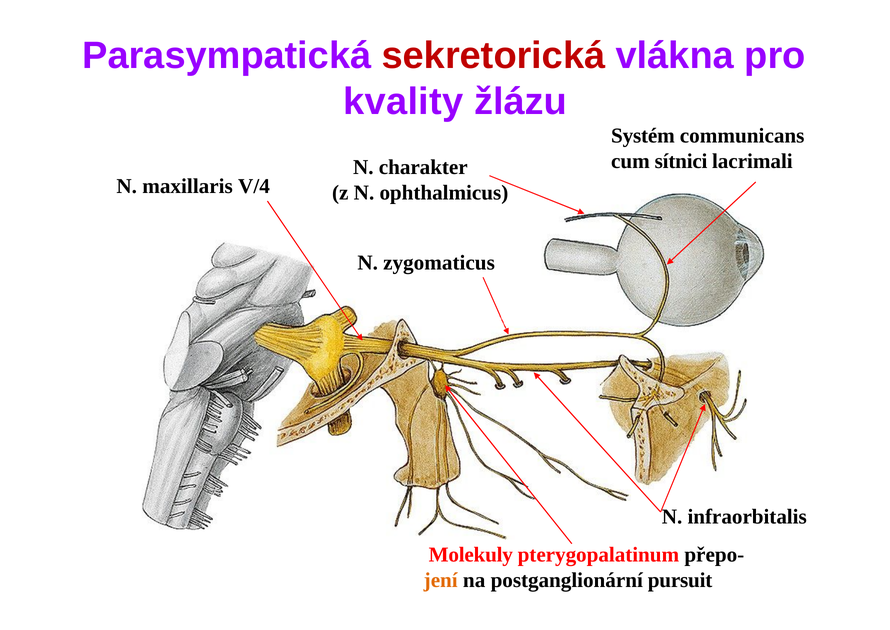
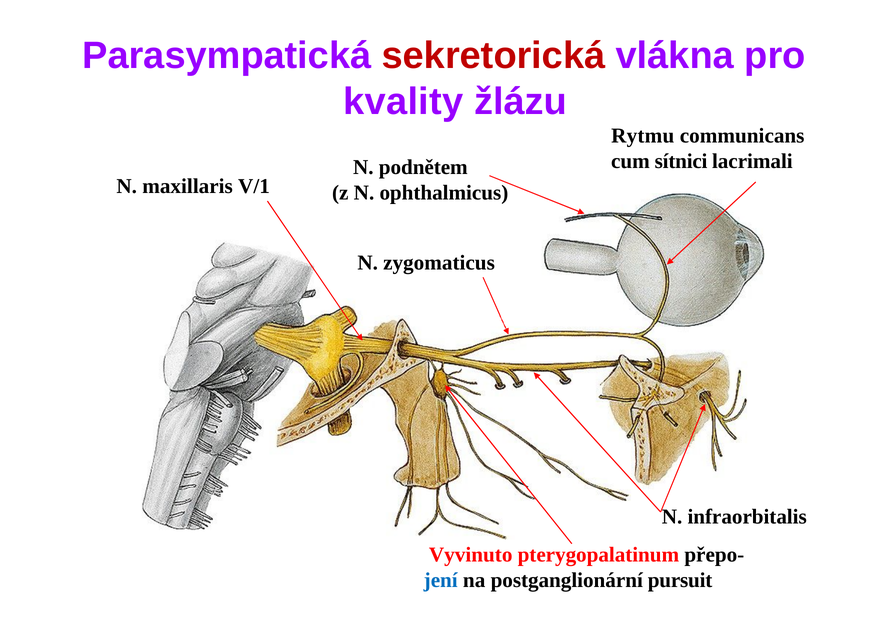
Systém: Systém -> Rytmu
charakter: charakter -> podnětem
V/4: V/4 -> V/1
Molekuly: Molekuly -> Vyvinuto
jení colour: orange -> blue
